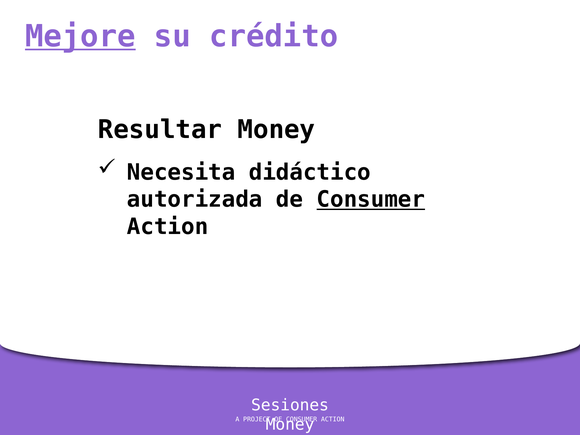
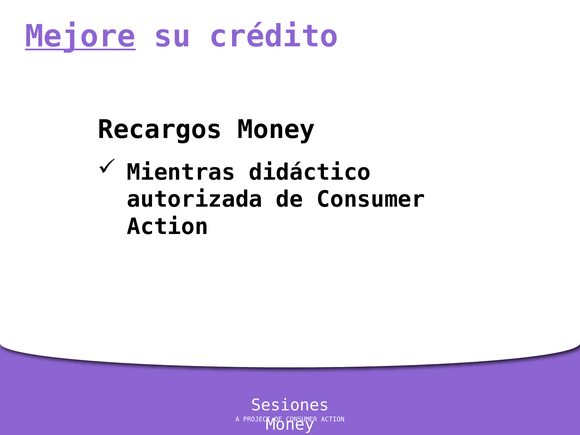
Resultar: Resultar -> Recargos
Necesita: Necesita -> Mientras
Consumer at (371, 200) underline: present -> none
